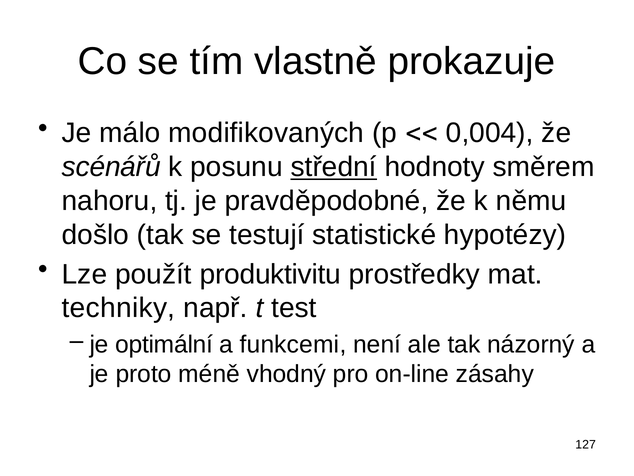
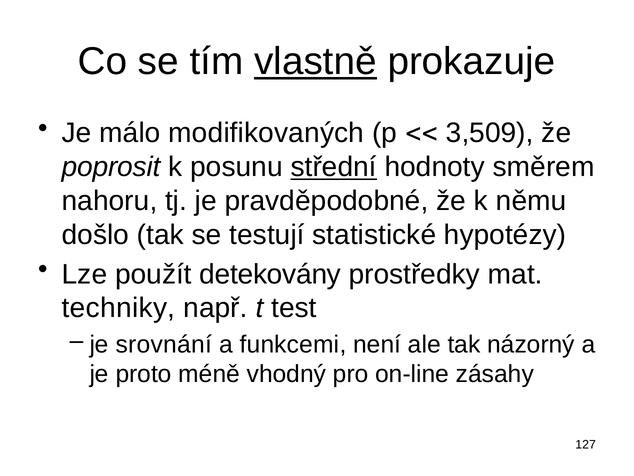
vlastně underline: none -> present
0,004: 0,004 -> 3,509
scénářů: scénářů -> poprosit
produktivitu: produktivitu -> detekovány
optimální: optimální -> srovnání
